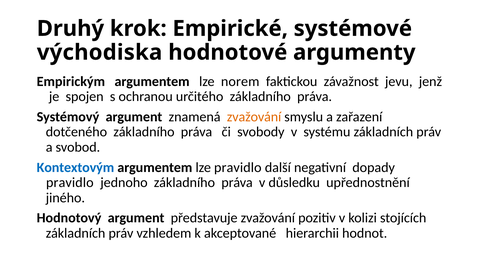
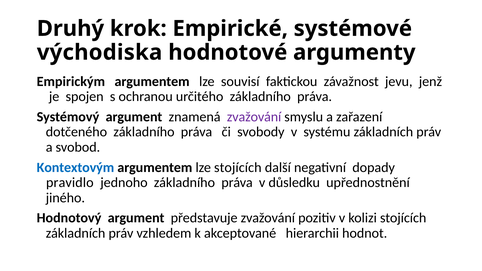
norem: norem -> souvisí
zvažování at (254, 117) colour: orange -> purple
lze pravidlo: pravidlo -> stojících
